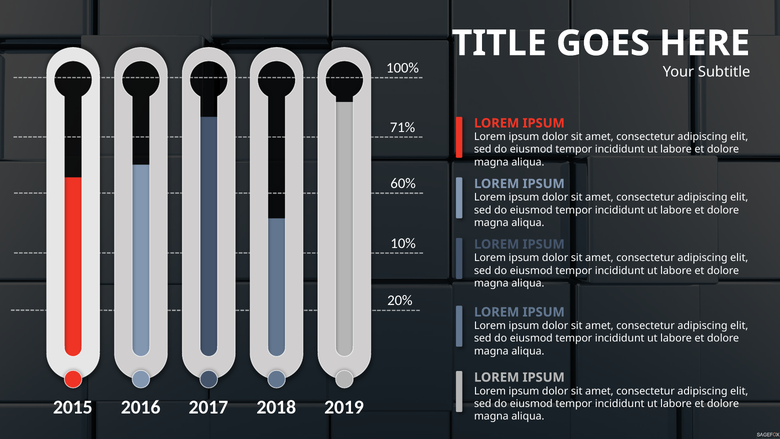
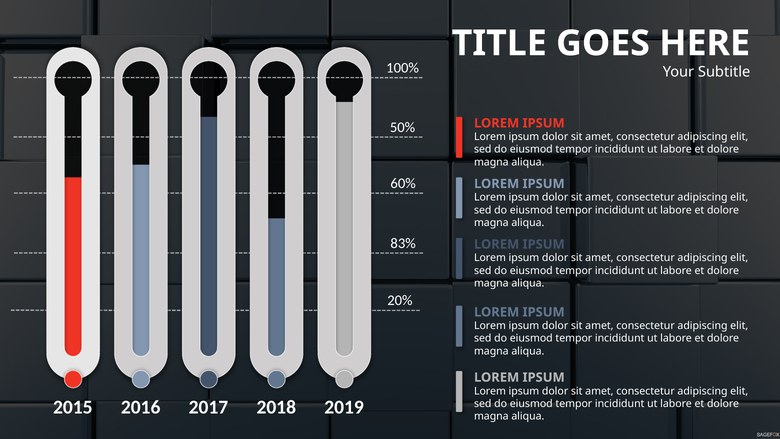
71%: 71% -> 50%
10%: 10% -> 83%
